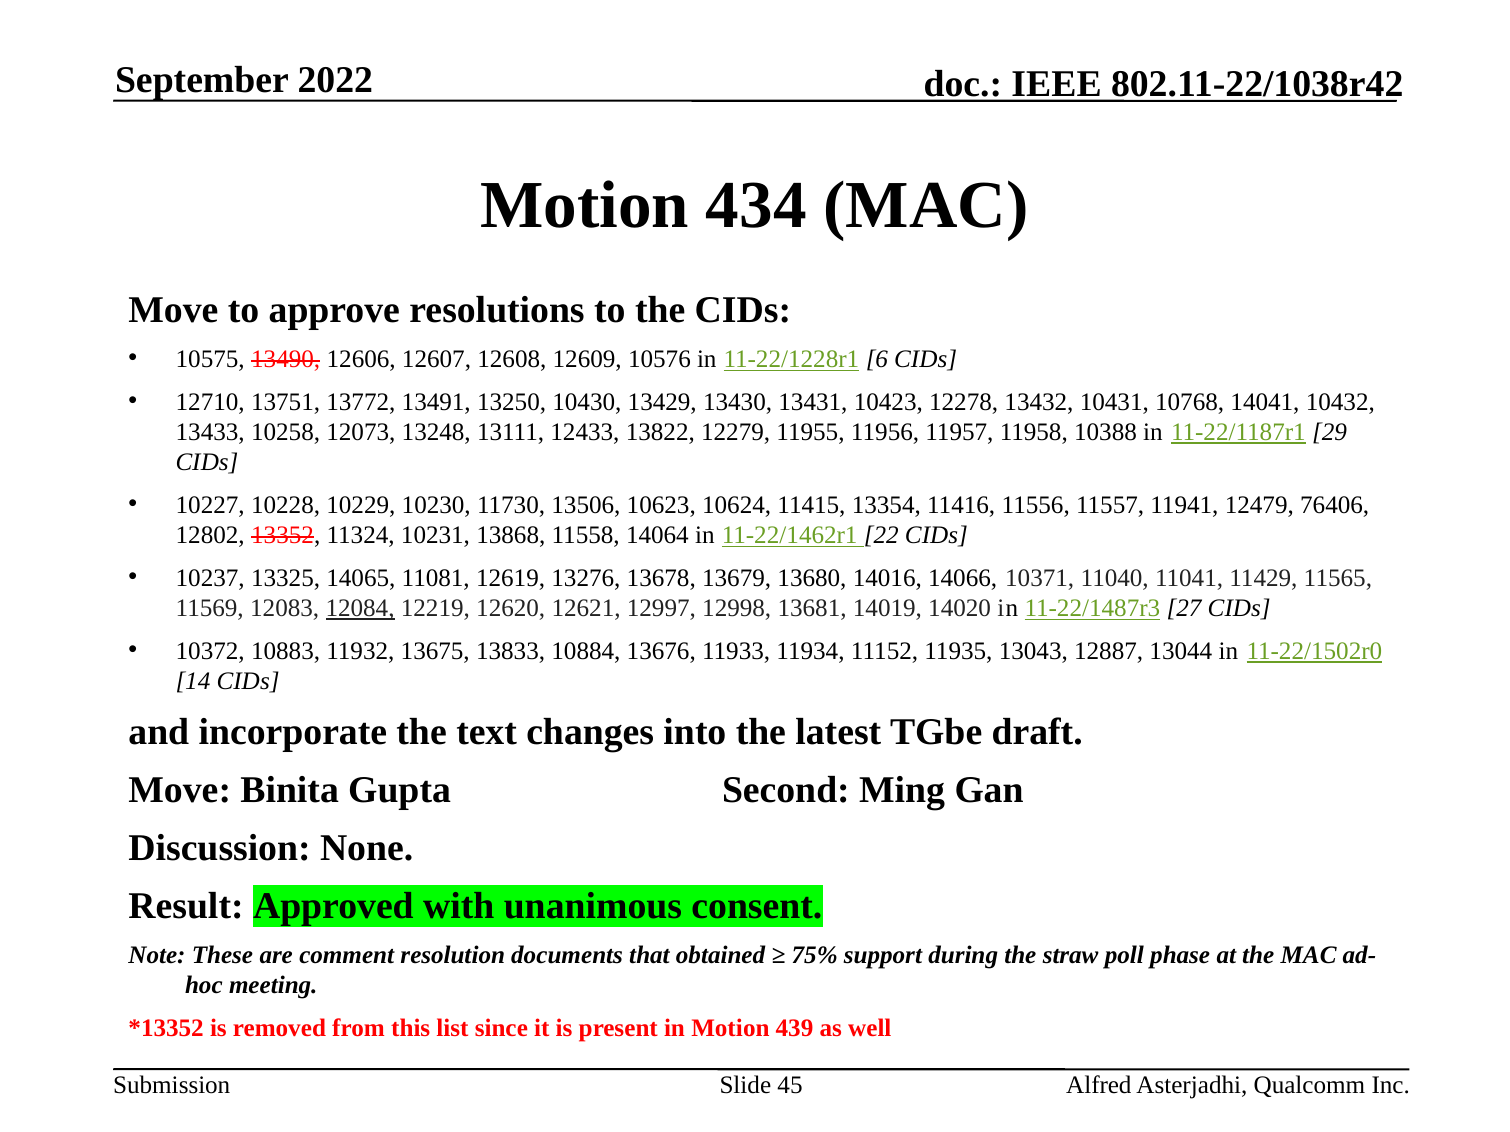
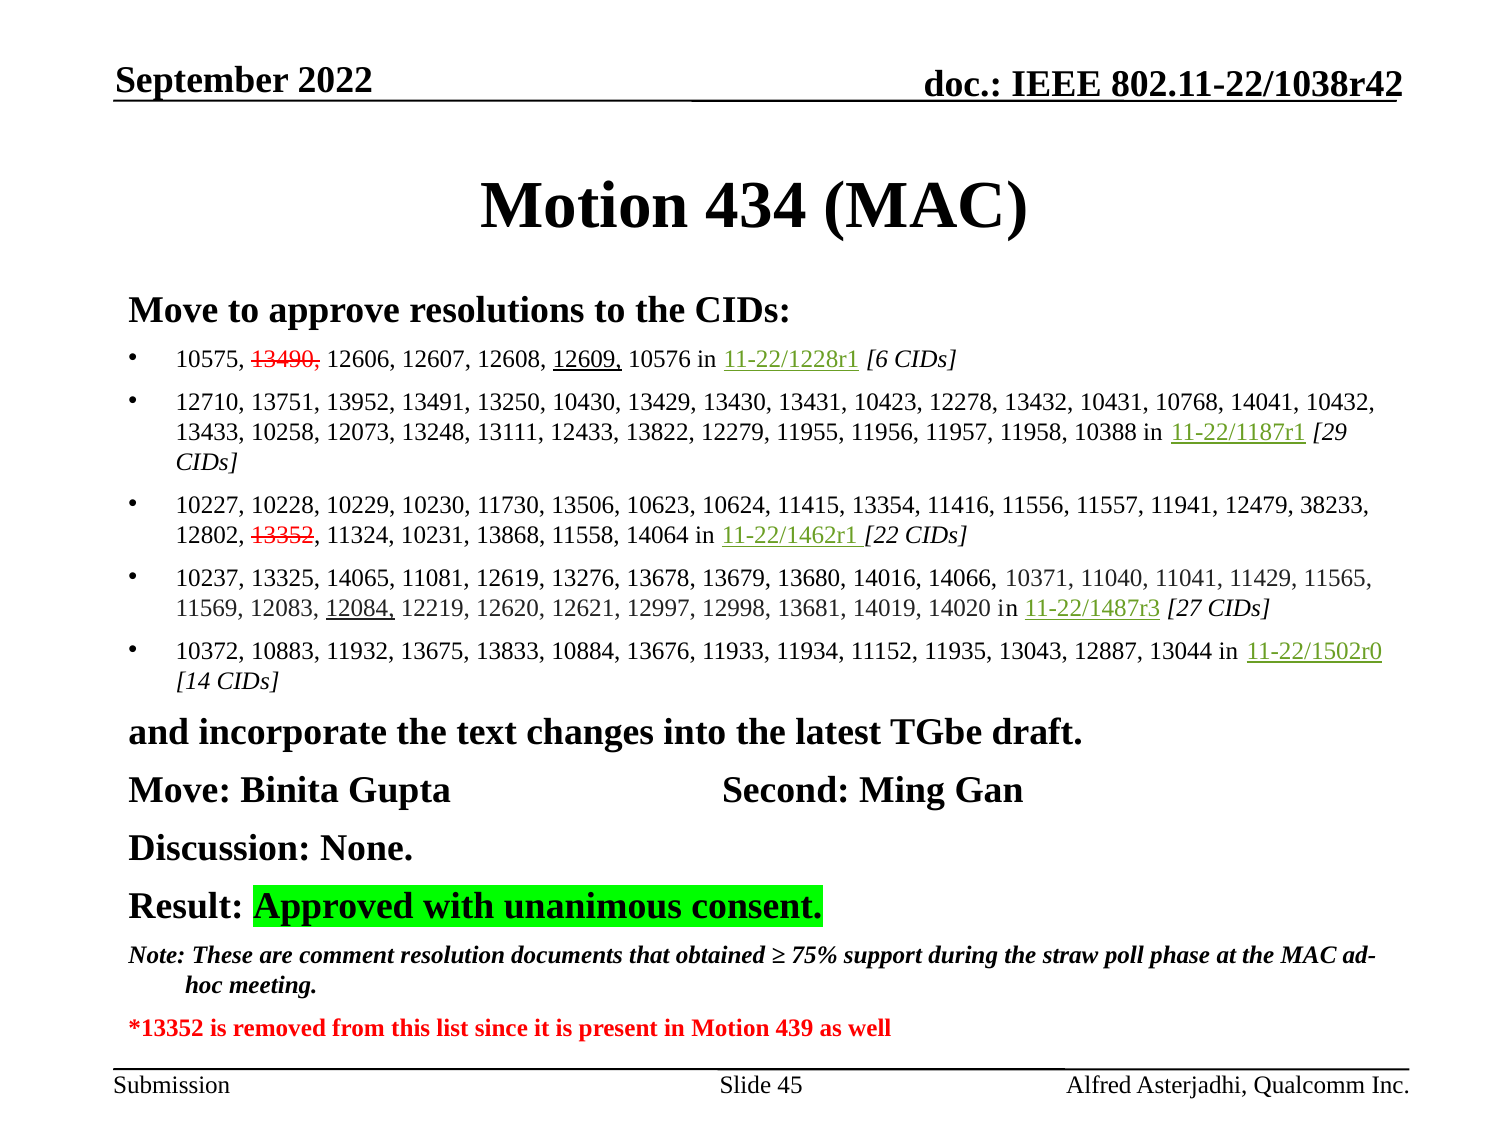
12609 underline: none -> present
13772: 13772 -> 13952
76406: 76406 -> 38233
